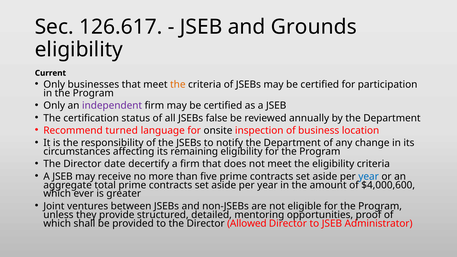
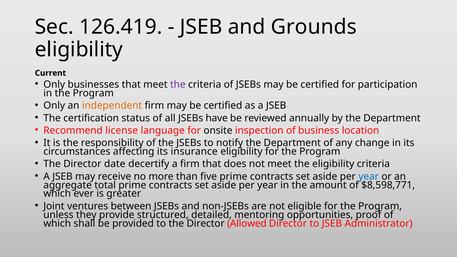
126.617: 126.617 -> 126.419
the at (178, 85) colour: orange -> purple
independent colour: purple -> orange
false: false -> have
turned: turned -> license
remaining: remaining -> insurance
$4,000,600: $4,000,600 -> $8,598,771
